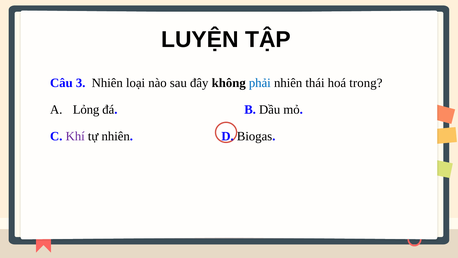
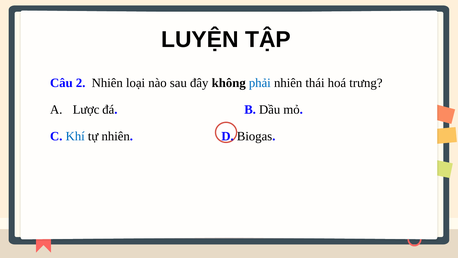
3: 3 -> 2
trong: trong -> trưng
Lỏng: Lỏng -> Lược
Khí colour: purple -> blue
